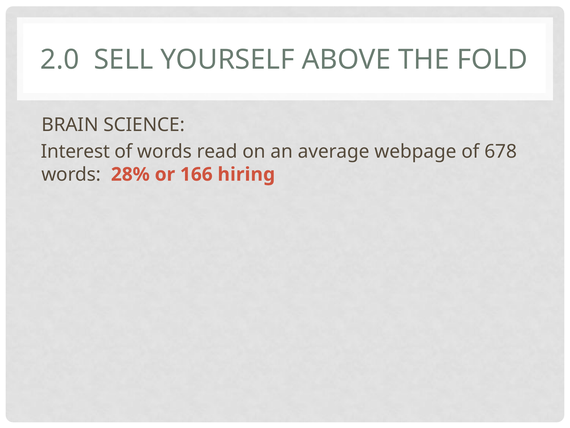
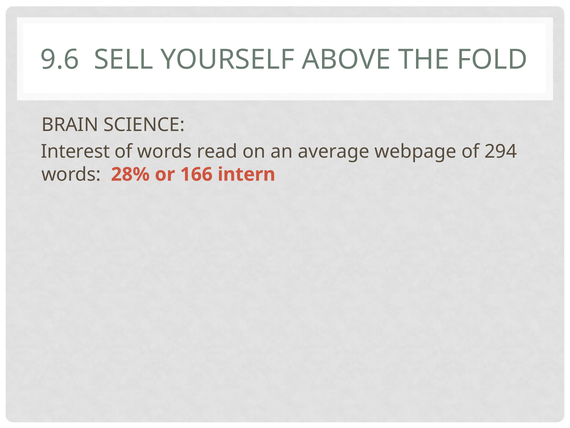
2.0: 2.0 -> 9.6
678: 678 -> 294
hiring: hiring -> intern
